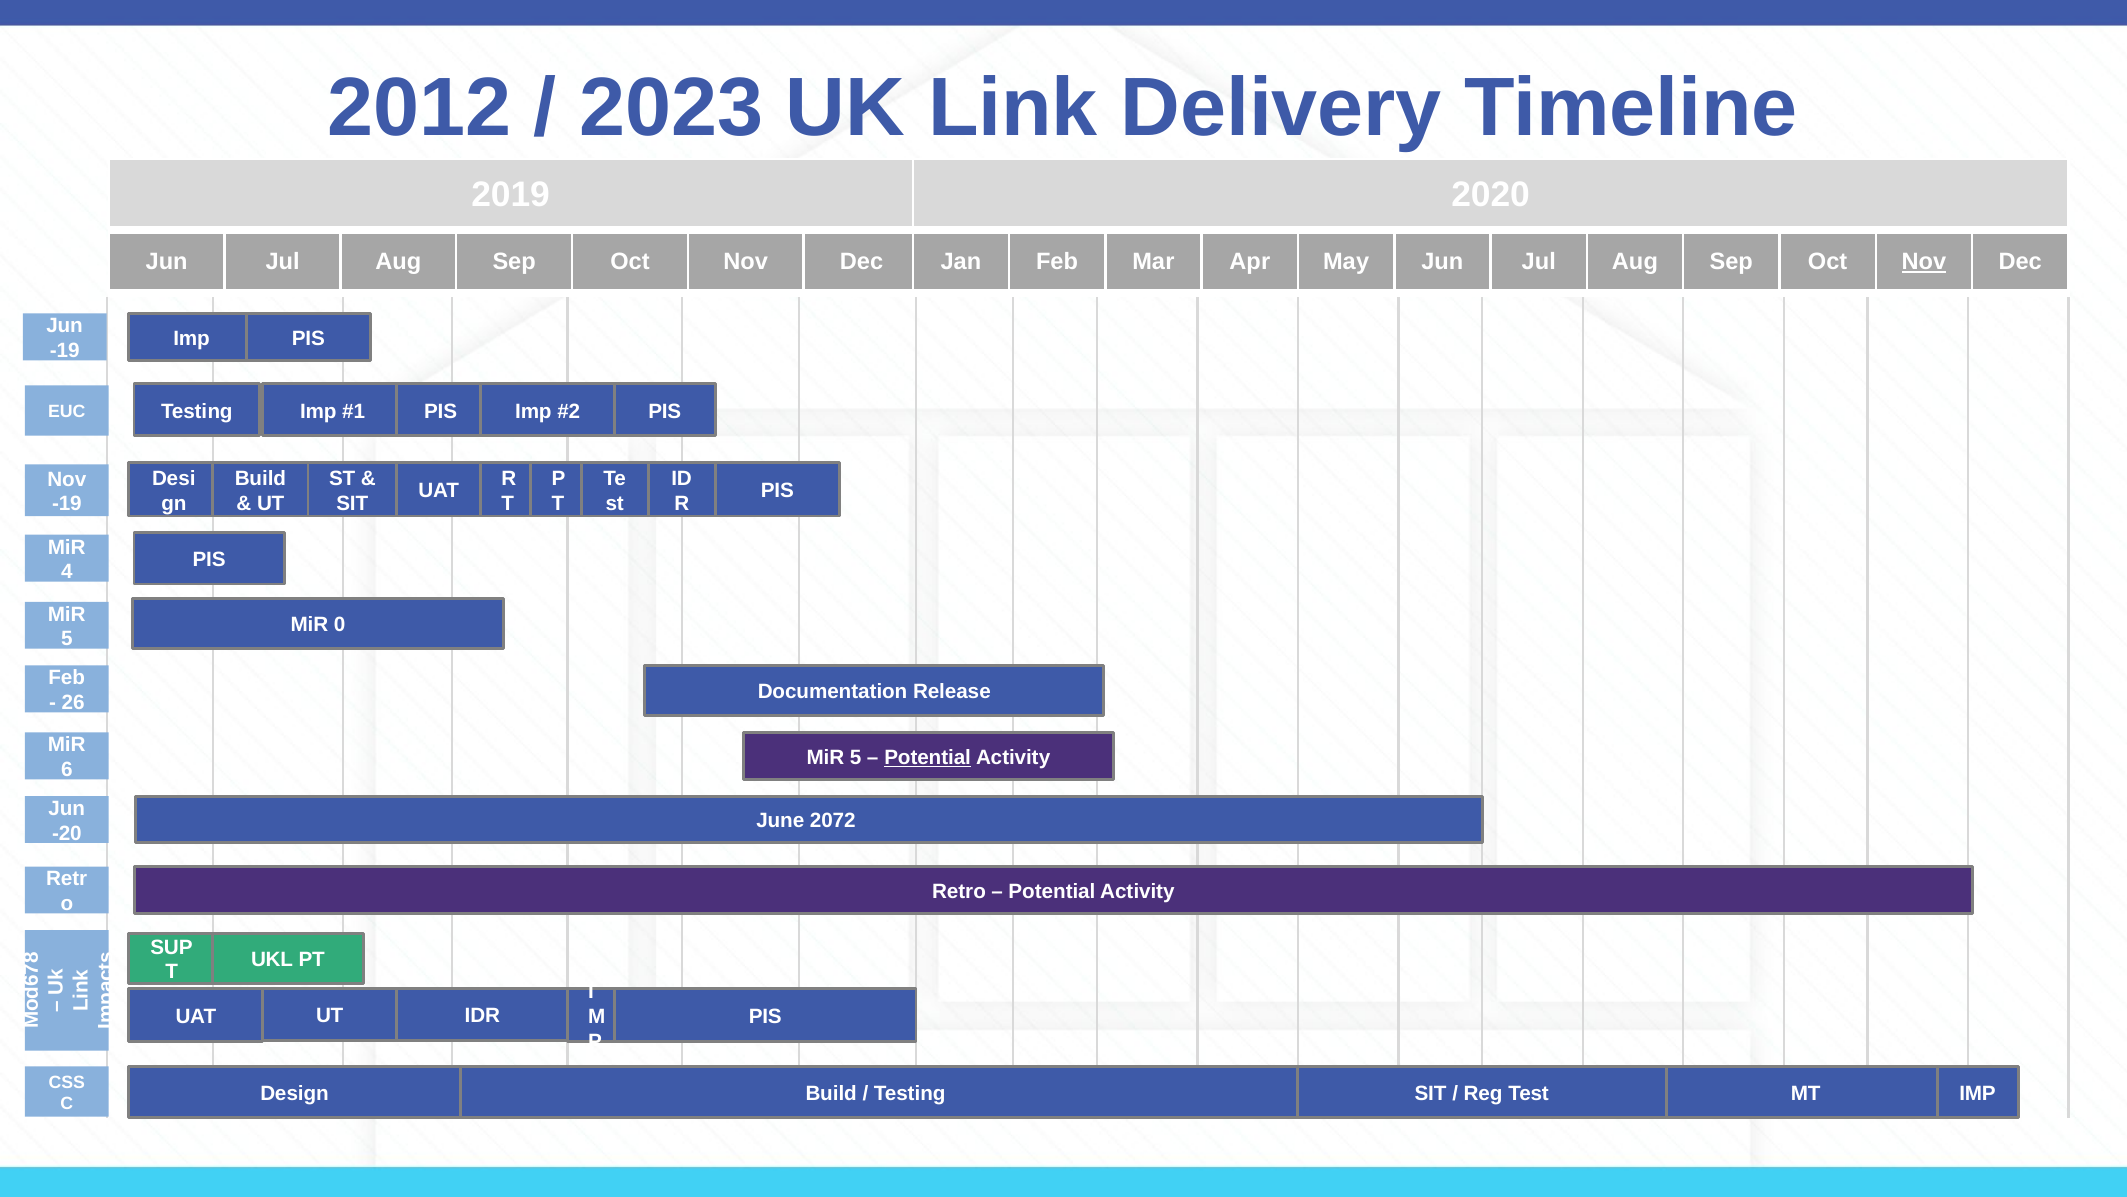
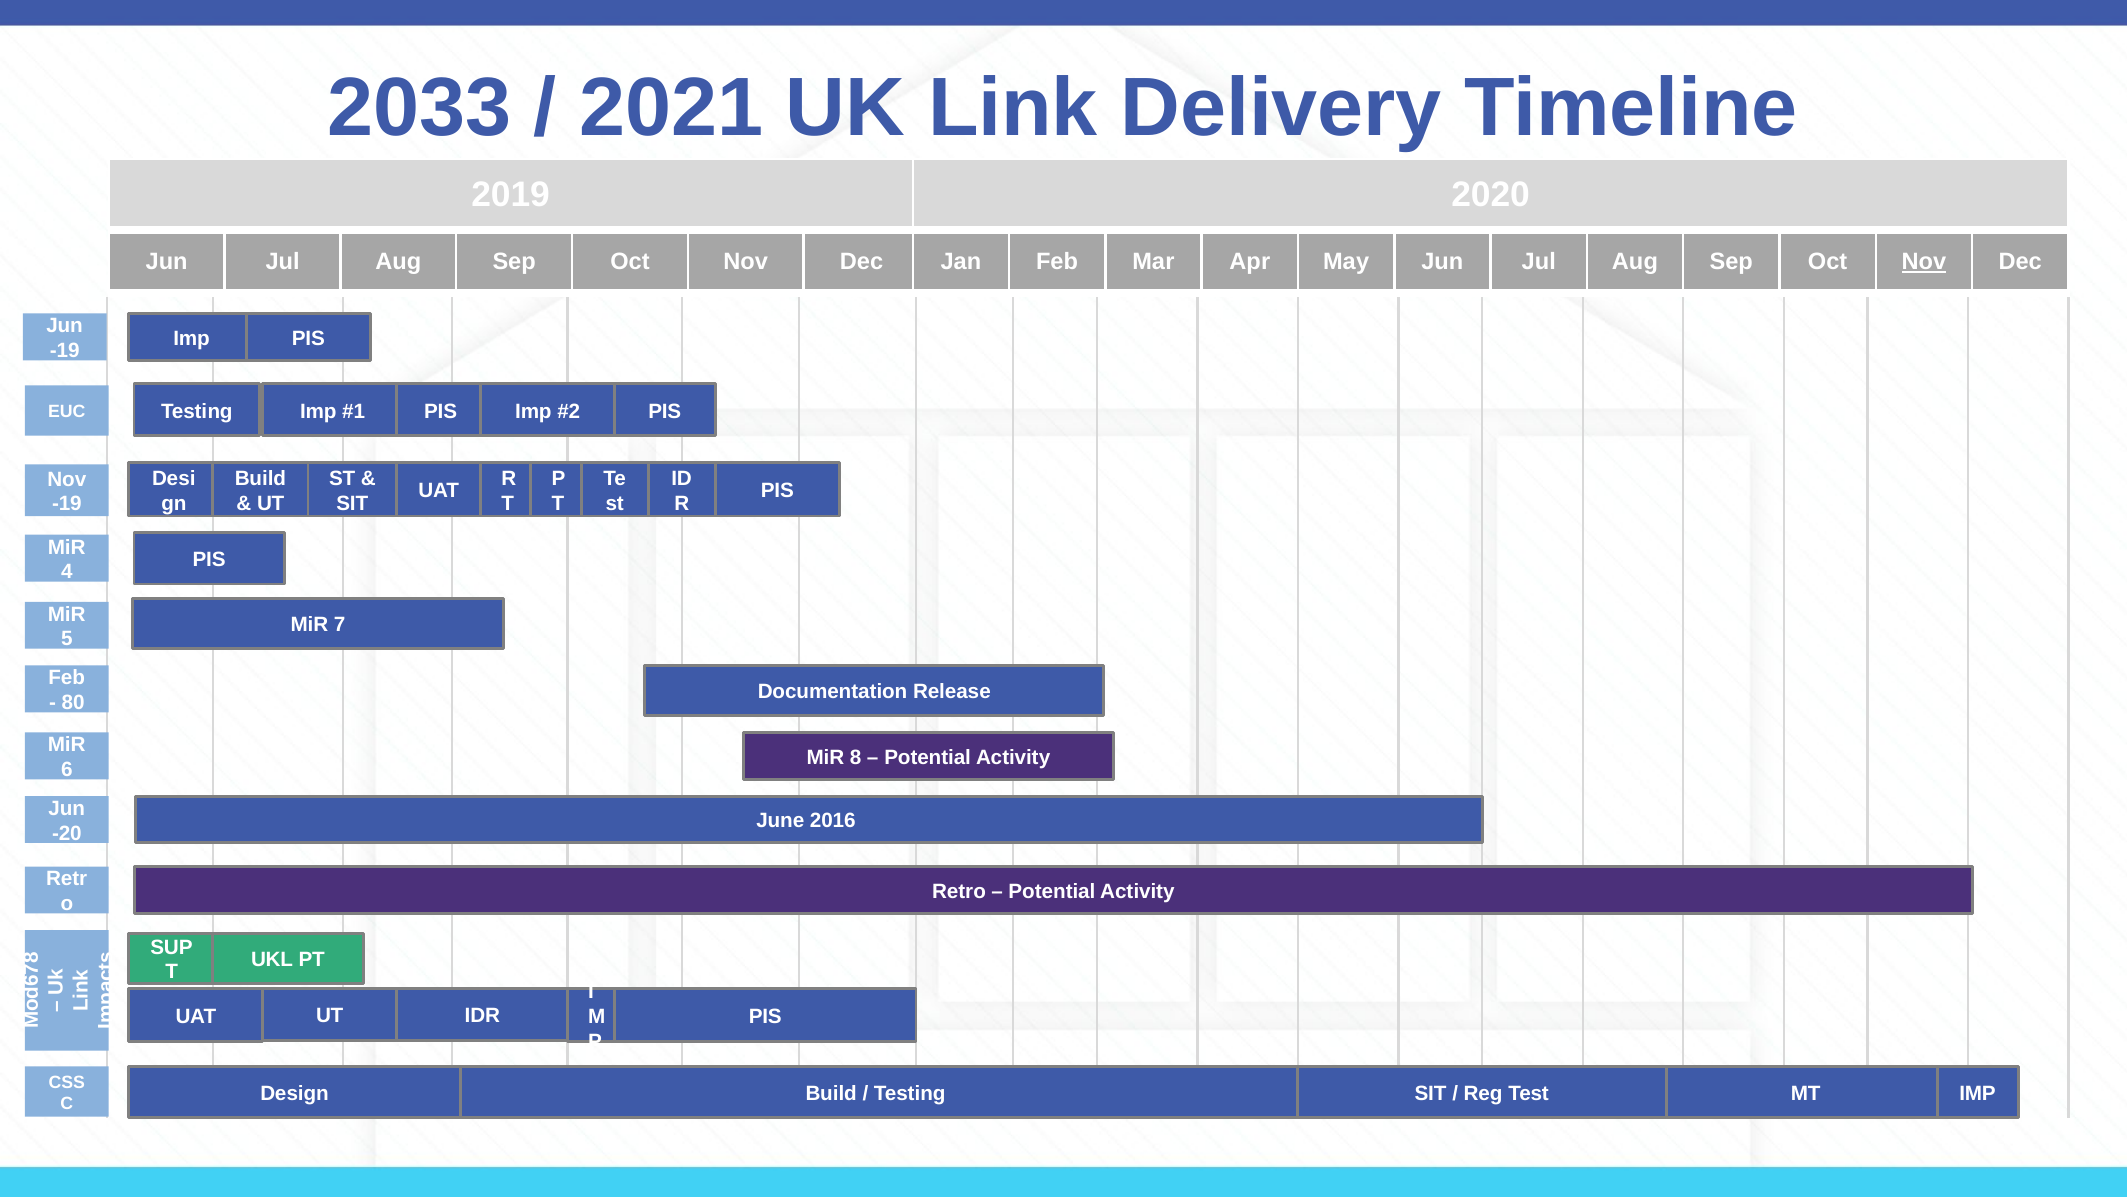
2012: 2012 -> 2033
2023: 2023 -> 2021
MiR 0: 0 -> 7
26: 26 -> 80
5 at (856, 757): 5 -> 8
Potential at (928, 757) underline: present -> none
2072: 2072 -> 2016
